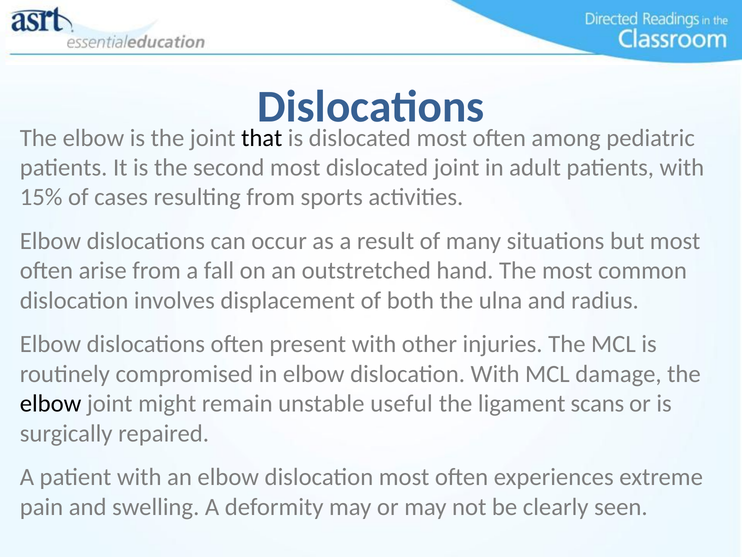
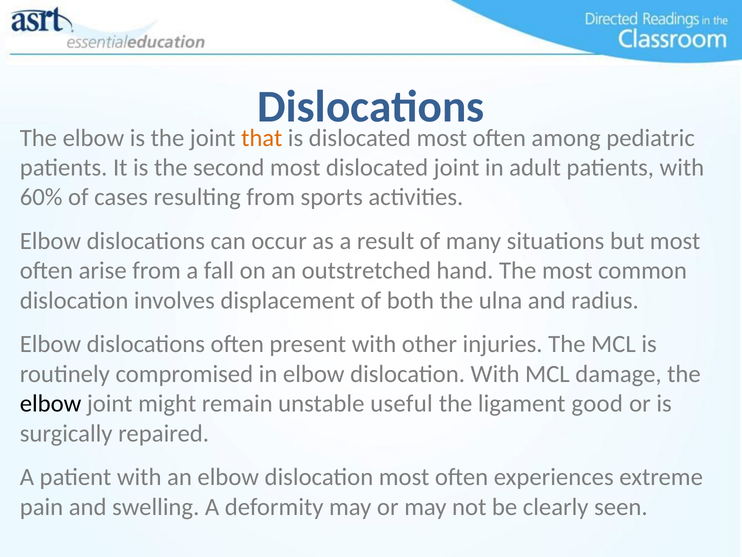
that colour: black -> orange
15%: 15% -> 60%
scans: scans -> good
